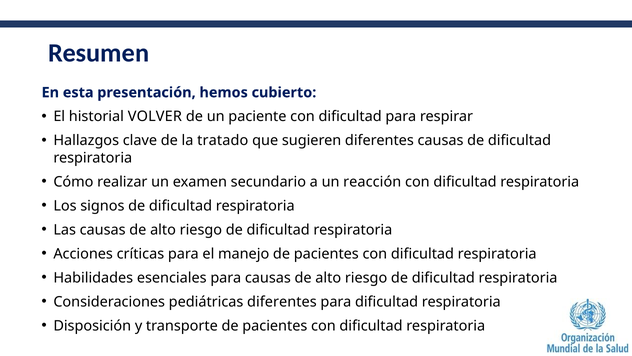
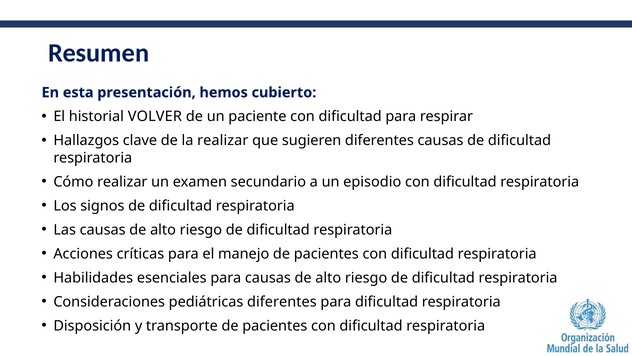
la tratado: tratado -> realizar
reacción: reacción -> episodio
